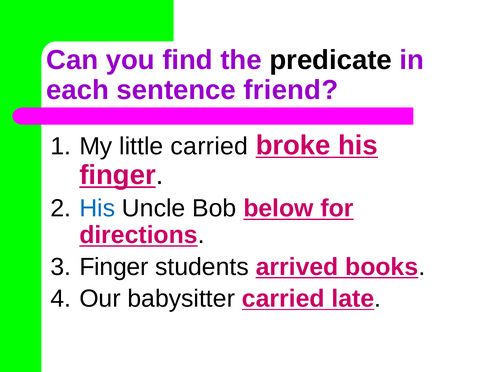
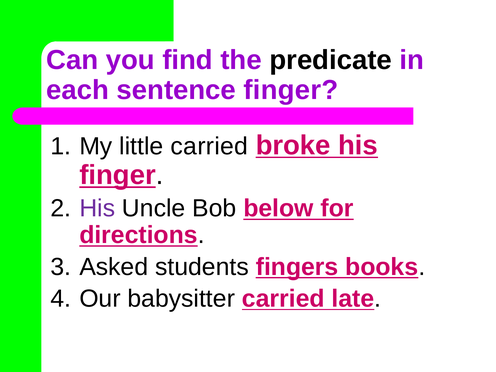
sentence friend: friend -> finger
His at (97, 208) colour: blue -> purple
Finger at (114, 267): Finger -> Asked
arrived: arrived -> fingers
